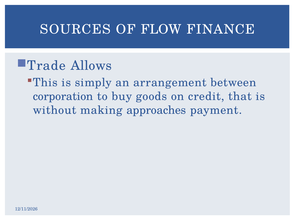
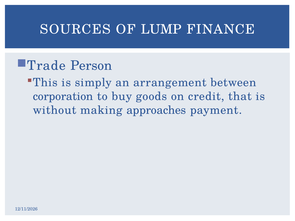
FLOW: FLOW -> LUMP
Allows: Allows -> Person
